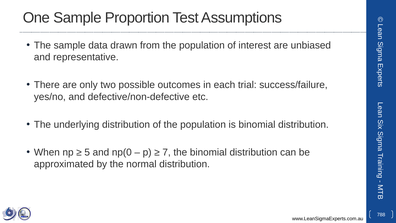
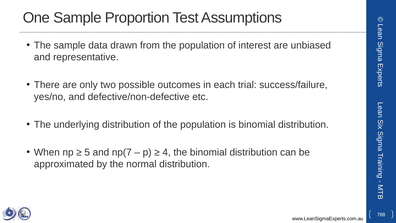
np(0: np(0 -> np(7
7: 7 -> 4
